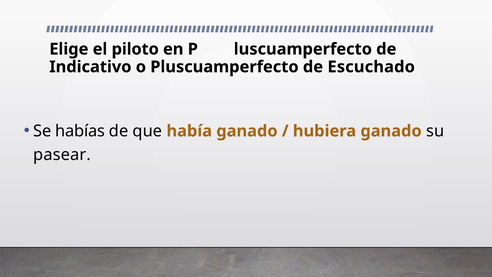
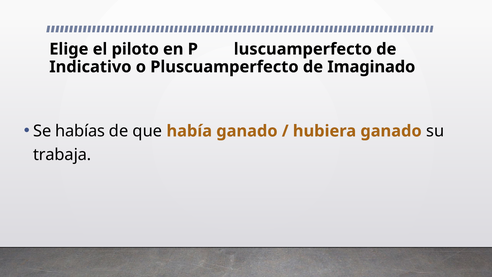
Escuchado: Escuchado -> Imaginado
pasear: pasear -> trabaja
